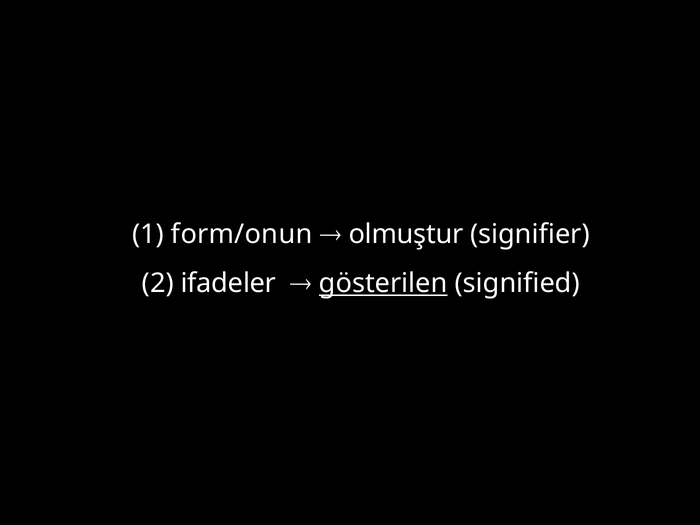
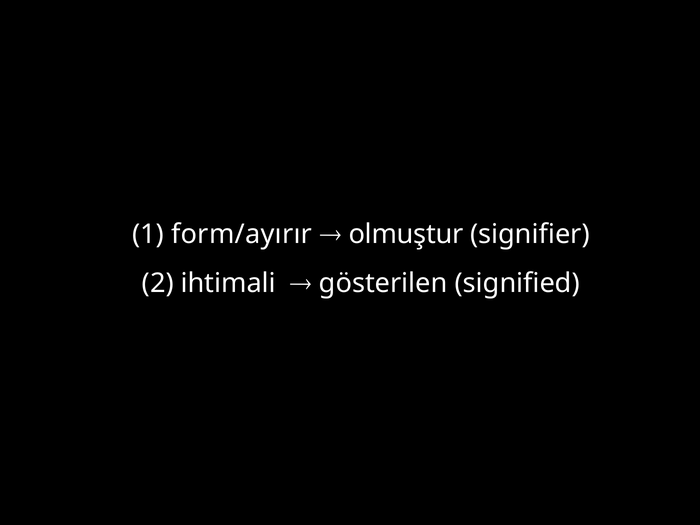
form/onun: form/onun -> form/ayırır
ifadeler: ifadeler -> ihtimali
gösterilen at (383, 283) underline: present -> none
